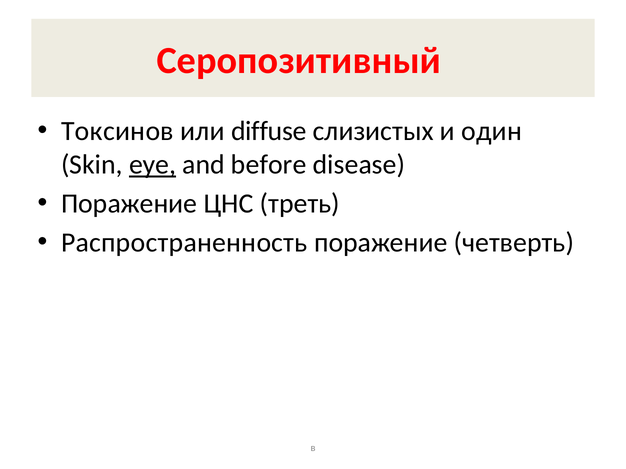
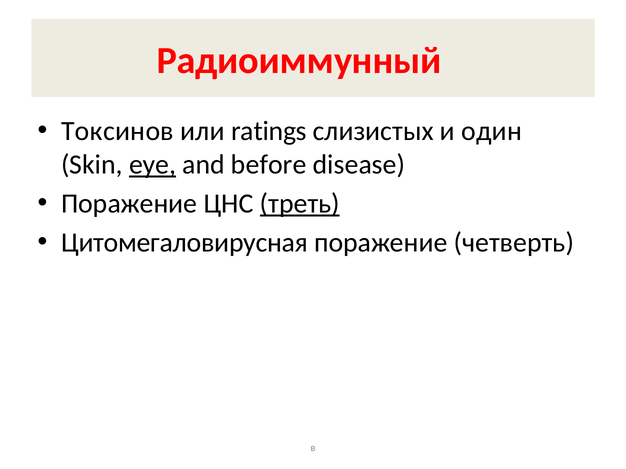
Серопозитивный: Серопозитивный -> Радиоиммунный
diffuse: diffuse -> ratings
треть underline: none -> present
Распространенность: Распространенность -> Цитомегаловирусная
